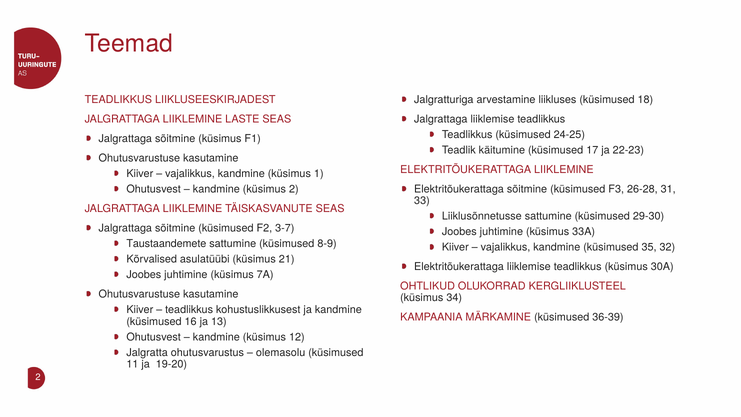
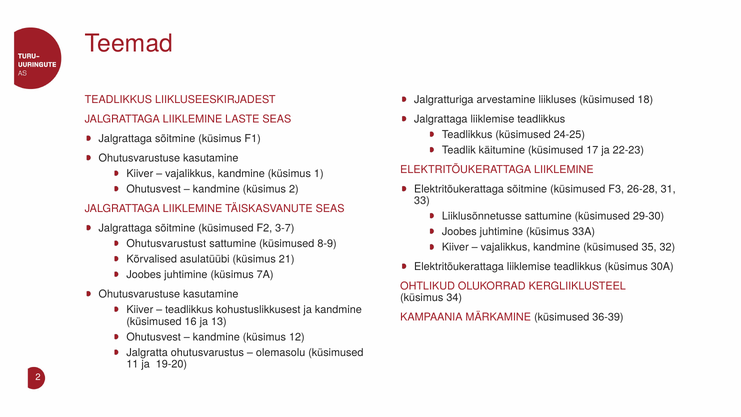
Taustaandemete: Taustaandemete -> Ohutusvarustust
